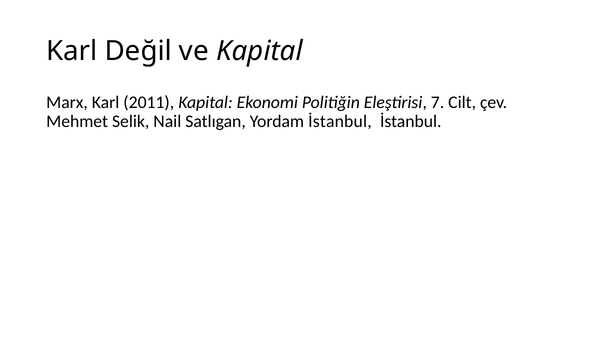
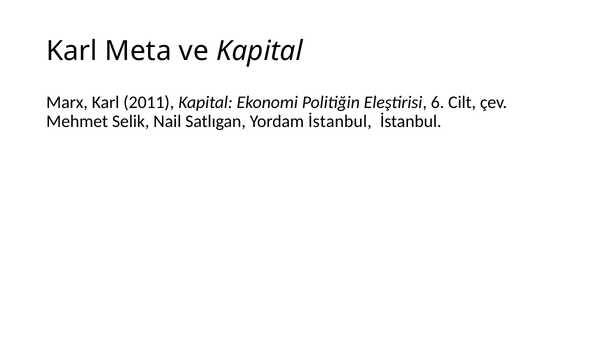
Değil: Değil -> Meta
7: 7 -> 6
